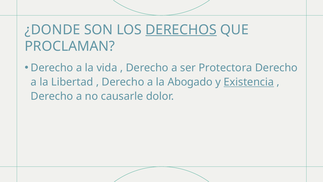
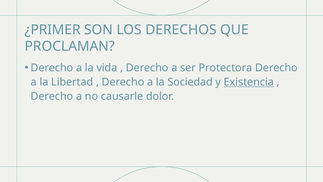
¿DONDE: ¿DONDE -> ¿PRIMER
DERECHOS underline: present -> none
Abogado: Abogado -> Sociedad
